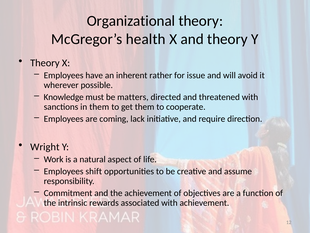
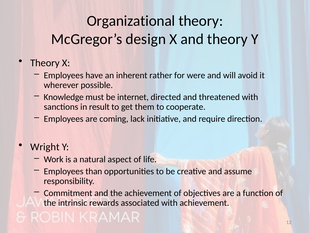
health: health -> design
issue: issue -> were
matters: matters -> internet
in them: them -> result
shift: shift -> than
